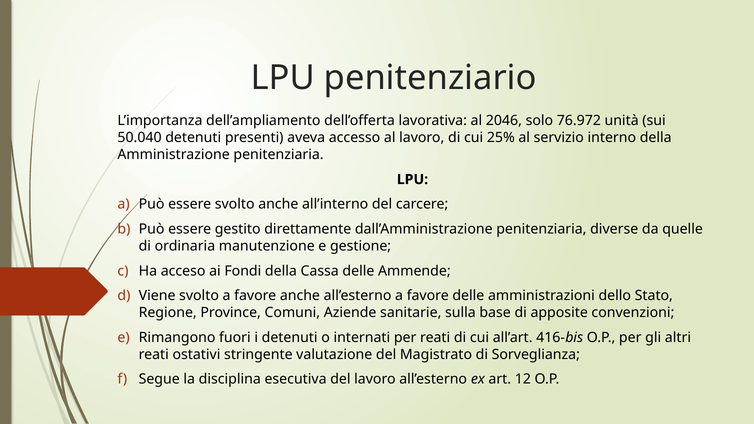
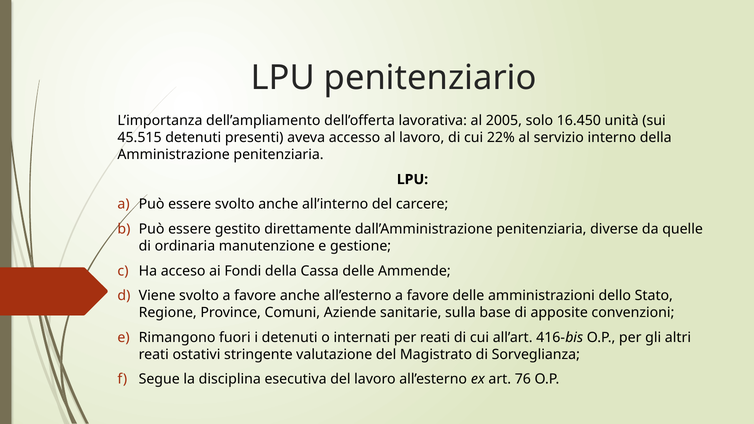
2046: 2046 -> 2005
76.972: 76.972 -> 16.450
50.040: 50.040 -> 45.515
25%: 25% -> 22%
12: 12 -> 76
